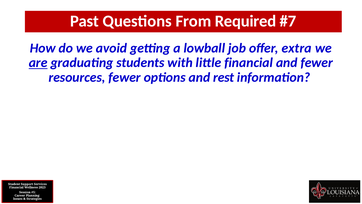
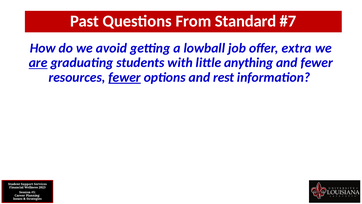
Required: Required -> Standard
little financial: financial -> anything
fewer at (125, 77) underline: none -> present
